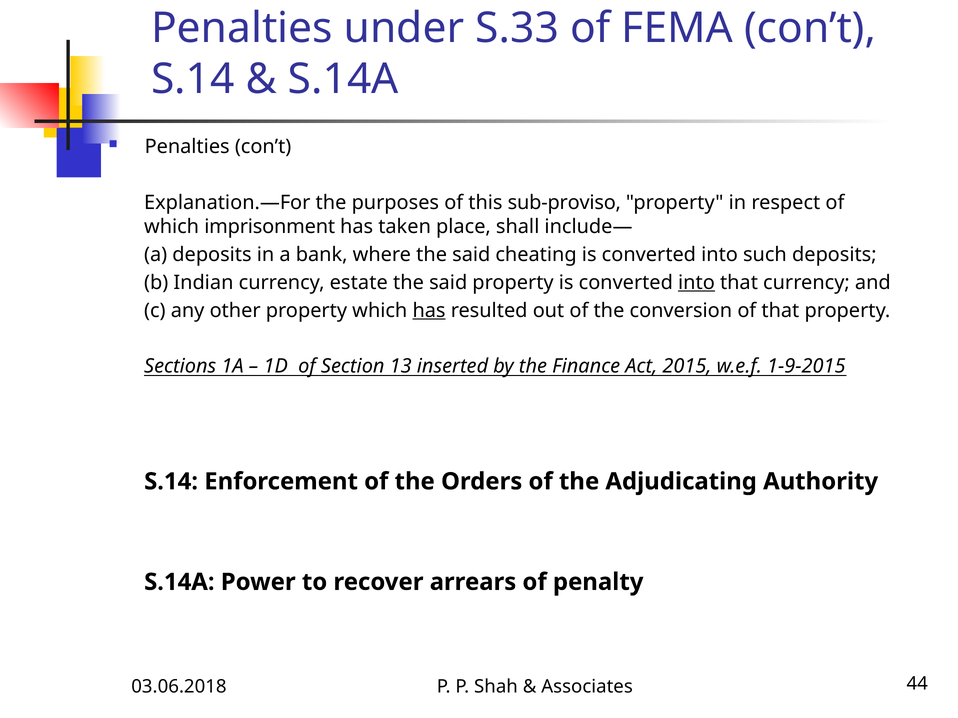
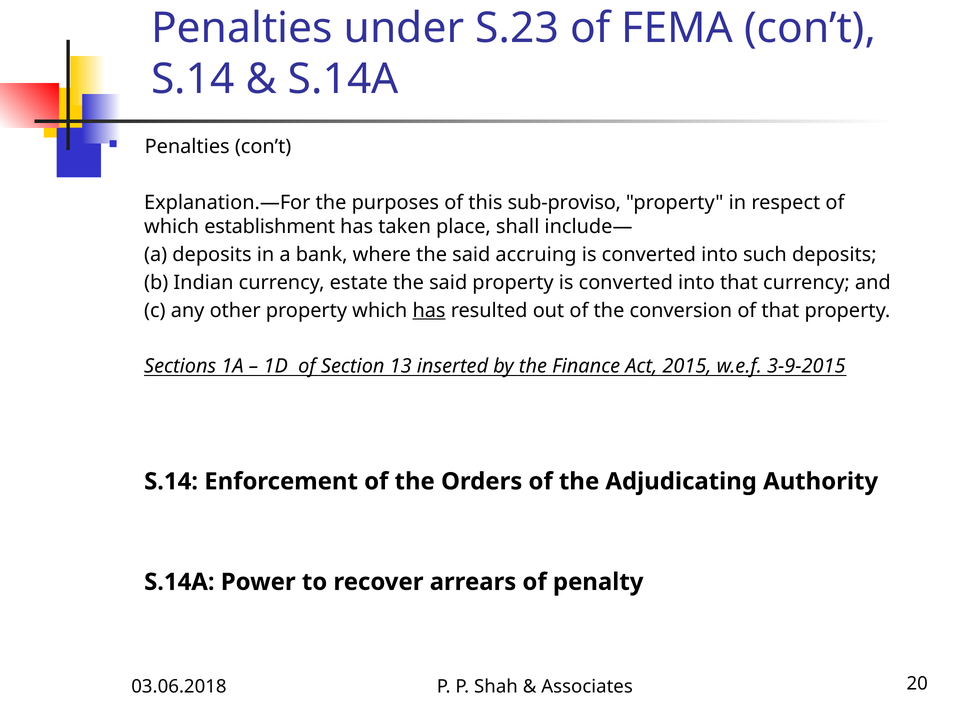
S.33: S.33 -> S.23
imprisonment: imprisonment -> establishment
cheating: cheating -> accruing
into at (696, 283) underline: present -> none
1-9-2015: 1-9-2015 -> 3-9-2015
44: 44 -> 20
